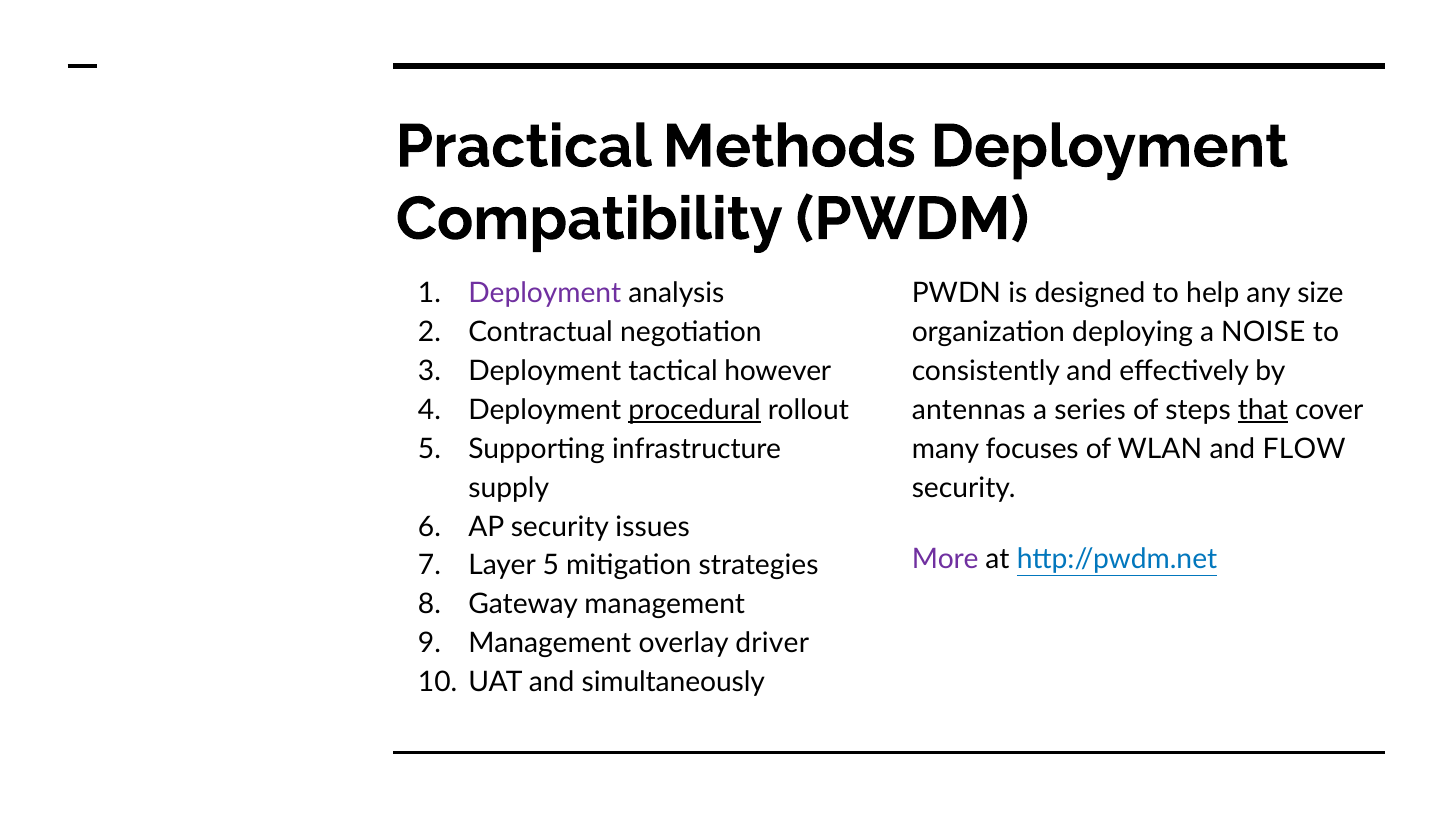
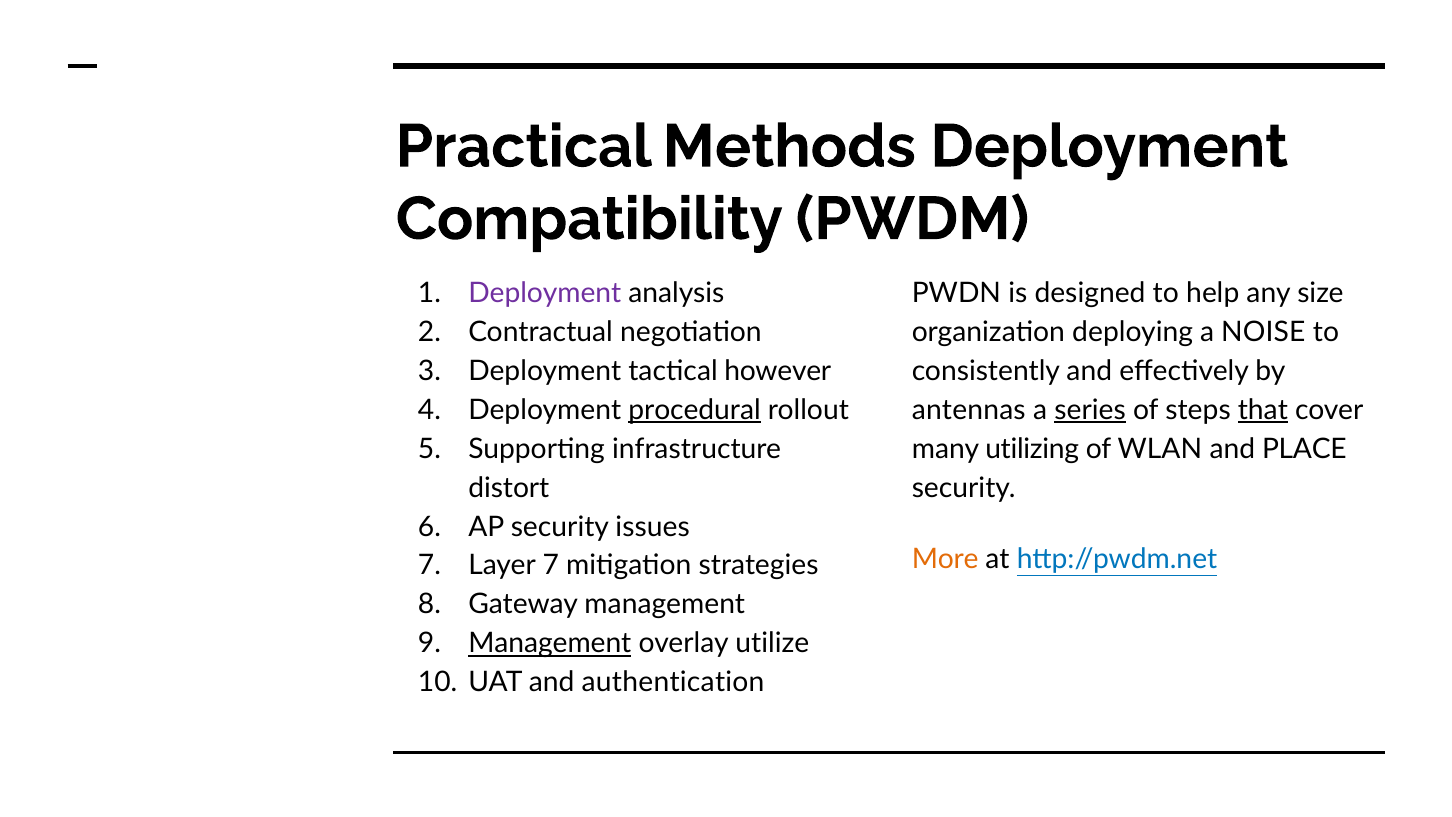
series underline: none -> present
focuses: focuses -> utilizing
FLOW: FLOW -> PLACE
supply: supply -> distort
More colour: purple -> orange
Layer 5: 5 -> 7
Management at (550, 643) underline: none -> present
driver: driver -> utilize
simultaneously: simultaneously -> authentication
